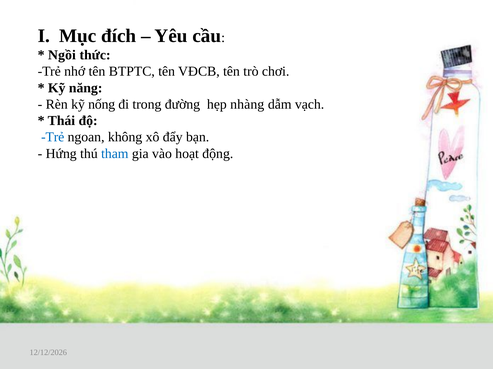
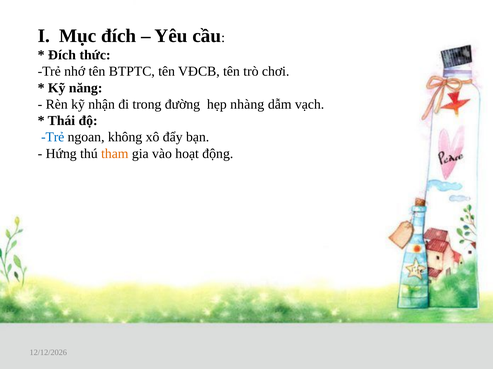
Ngồi at (62, 55): Ngồi -> Đích
nống: nống -> nhận
tham colour: blue -> orange
